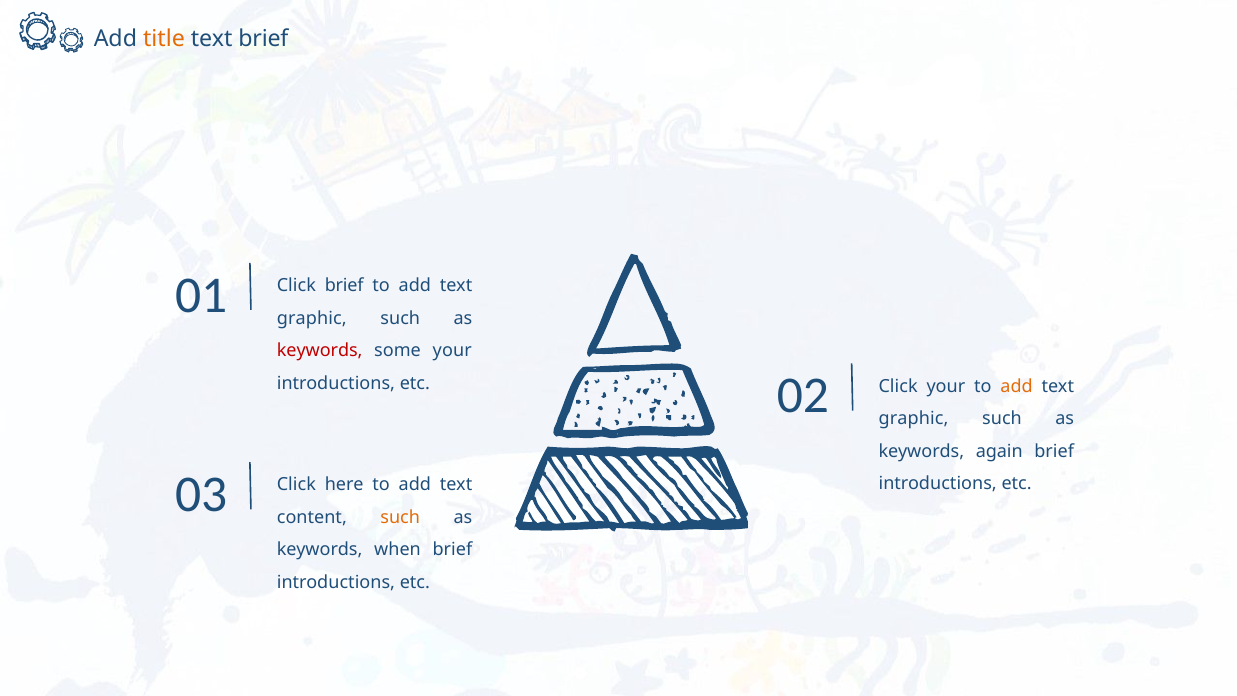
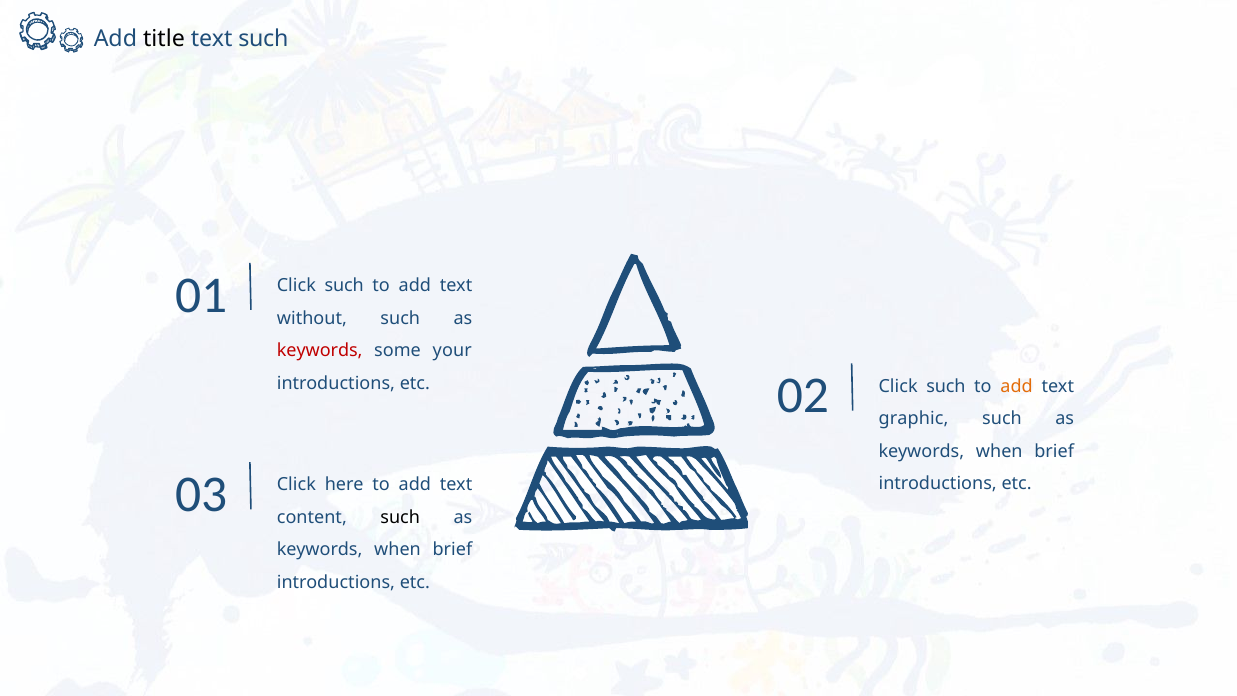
title colour: orange -> black
text brief: brief -> such
brief at (344, 286): brief -> such
graphic at (312, 318): graphic -> without
your at (946, 386): your -> such
again at (999, 451): again -> when
such at (400, 517) colour: orange -> black
